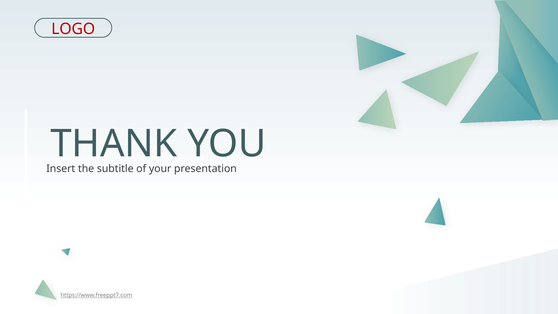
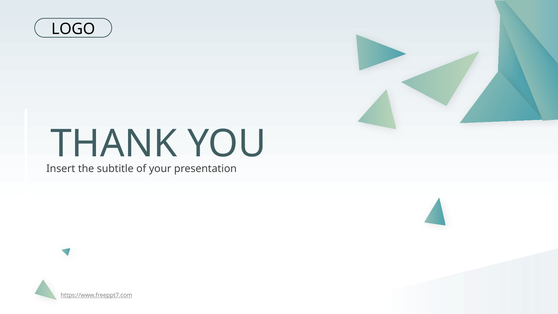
LOGO colour: red -> black
